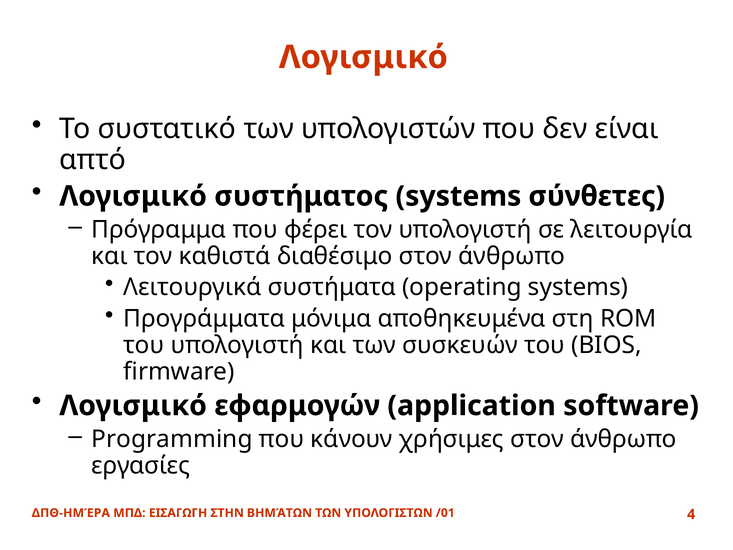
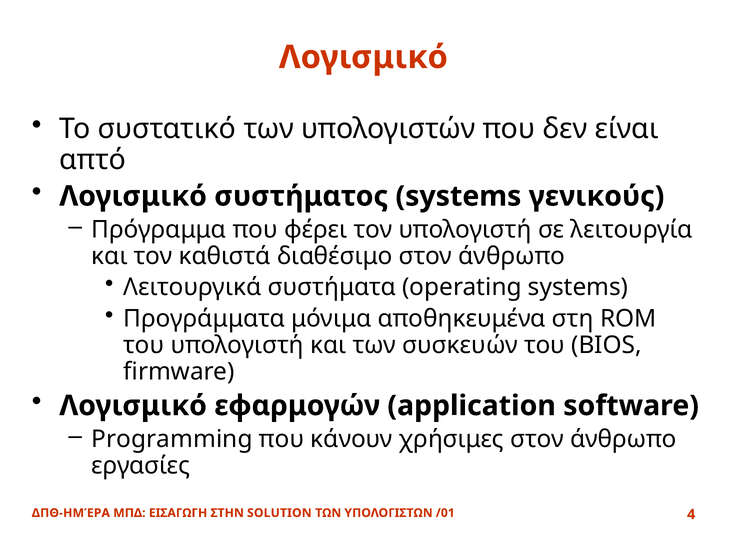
σύνθετες: σύνθετες -> γενικούς
ΒΗΜΆΤΩΝ: ΒΗΜΆΤΩΝ -> SOLUTION
